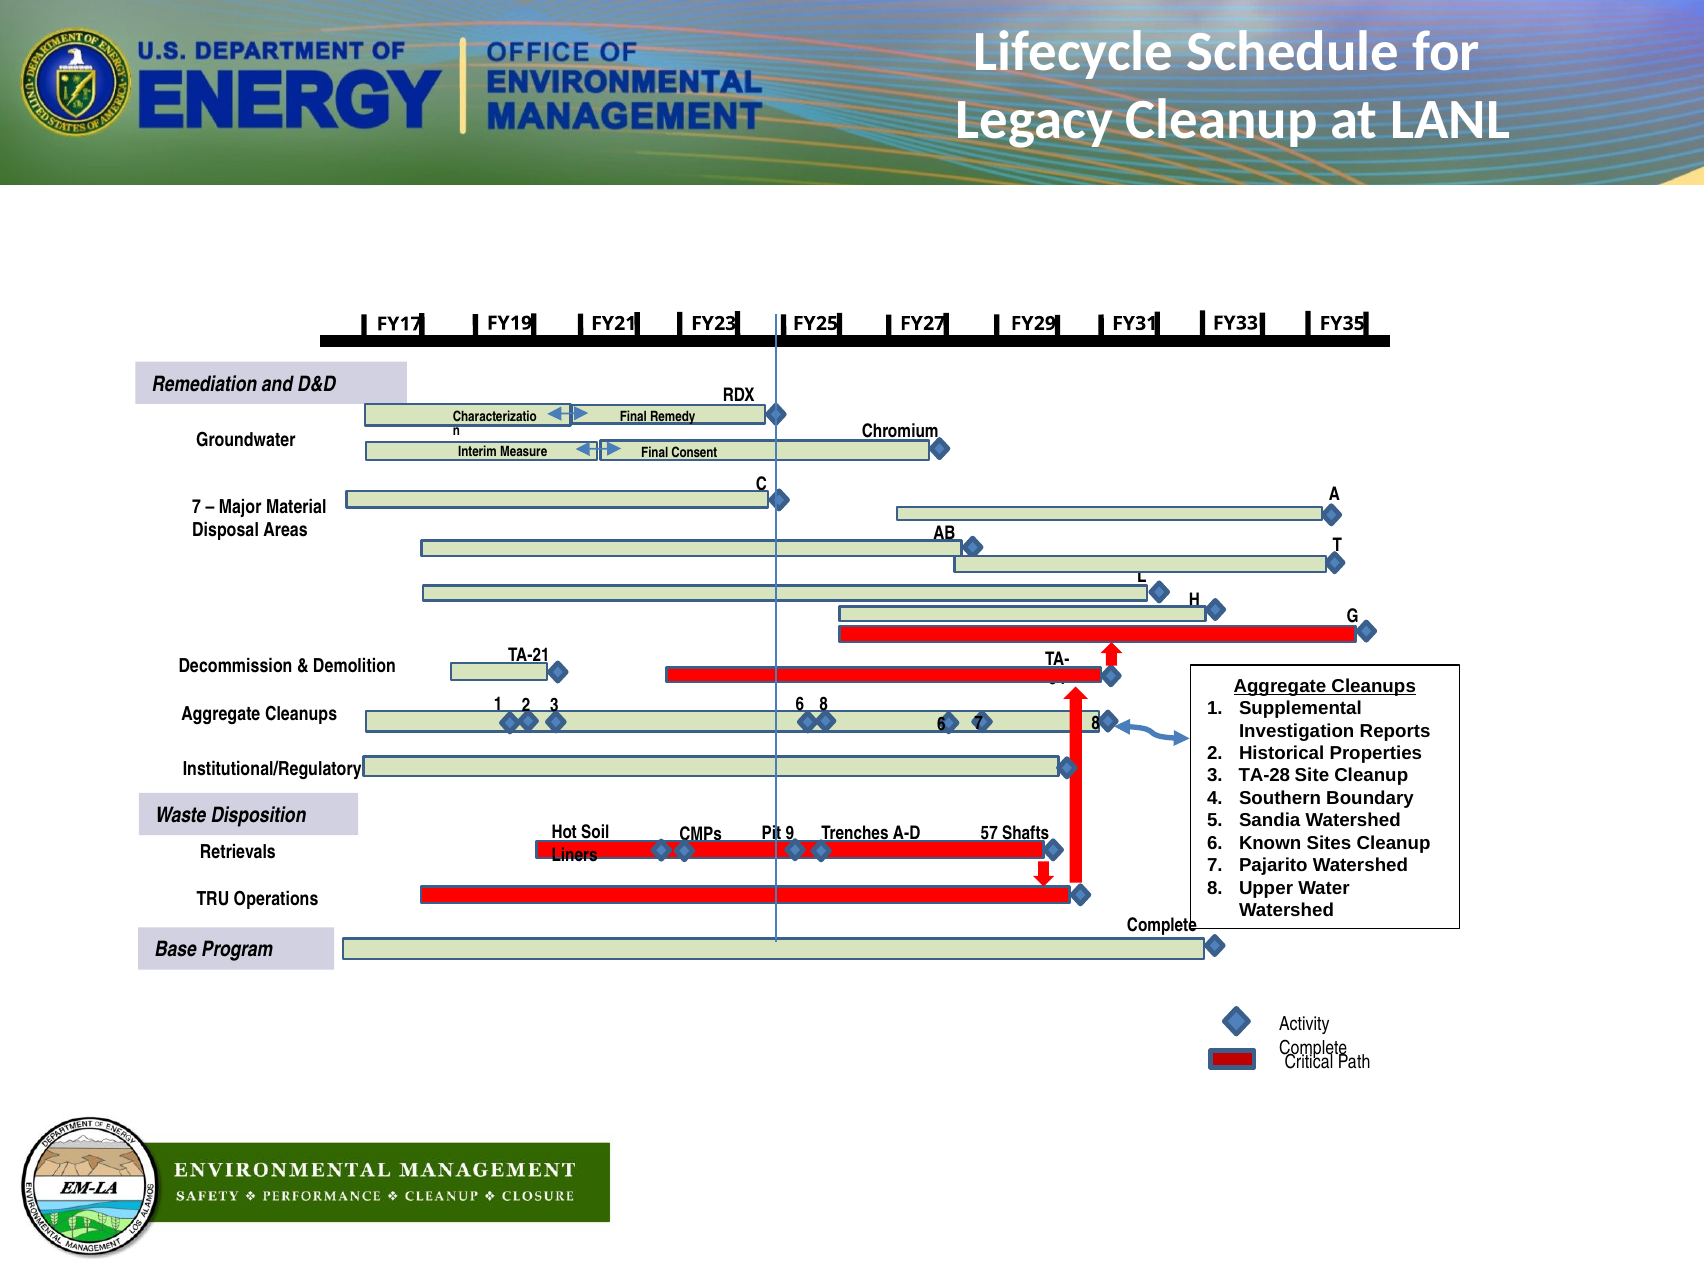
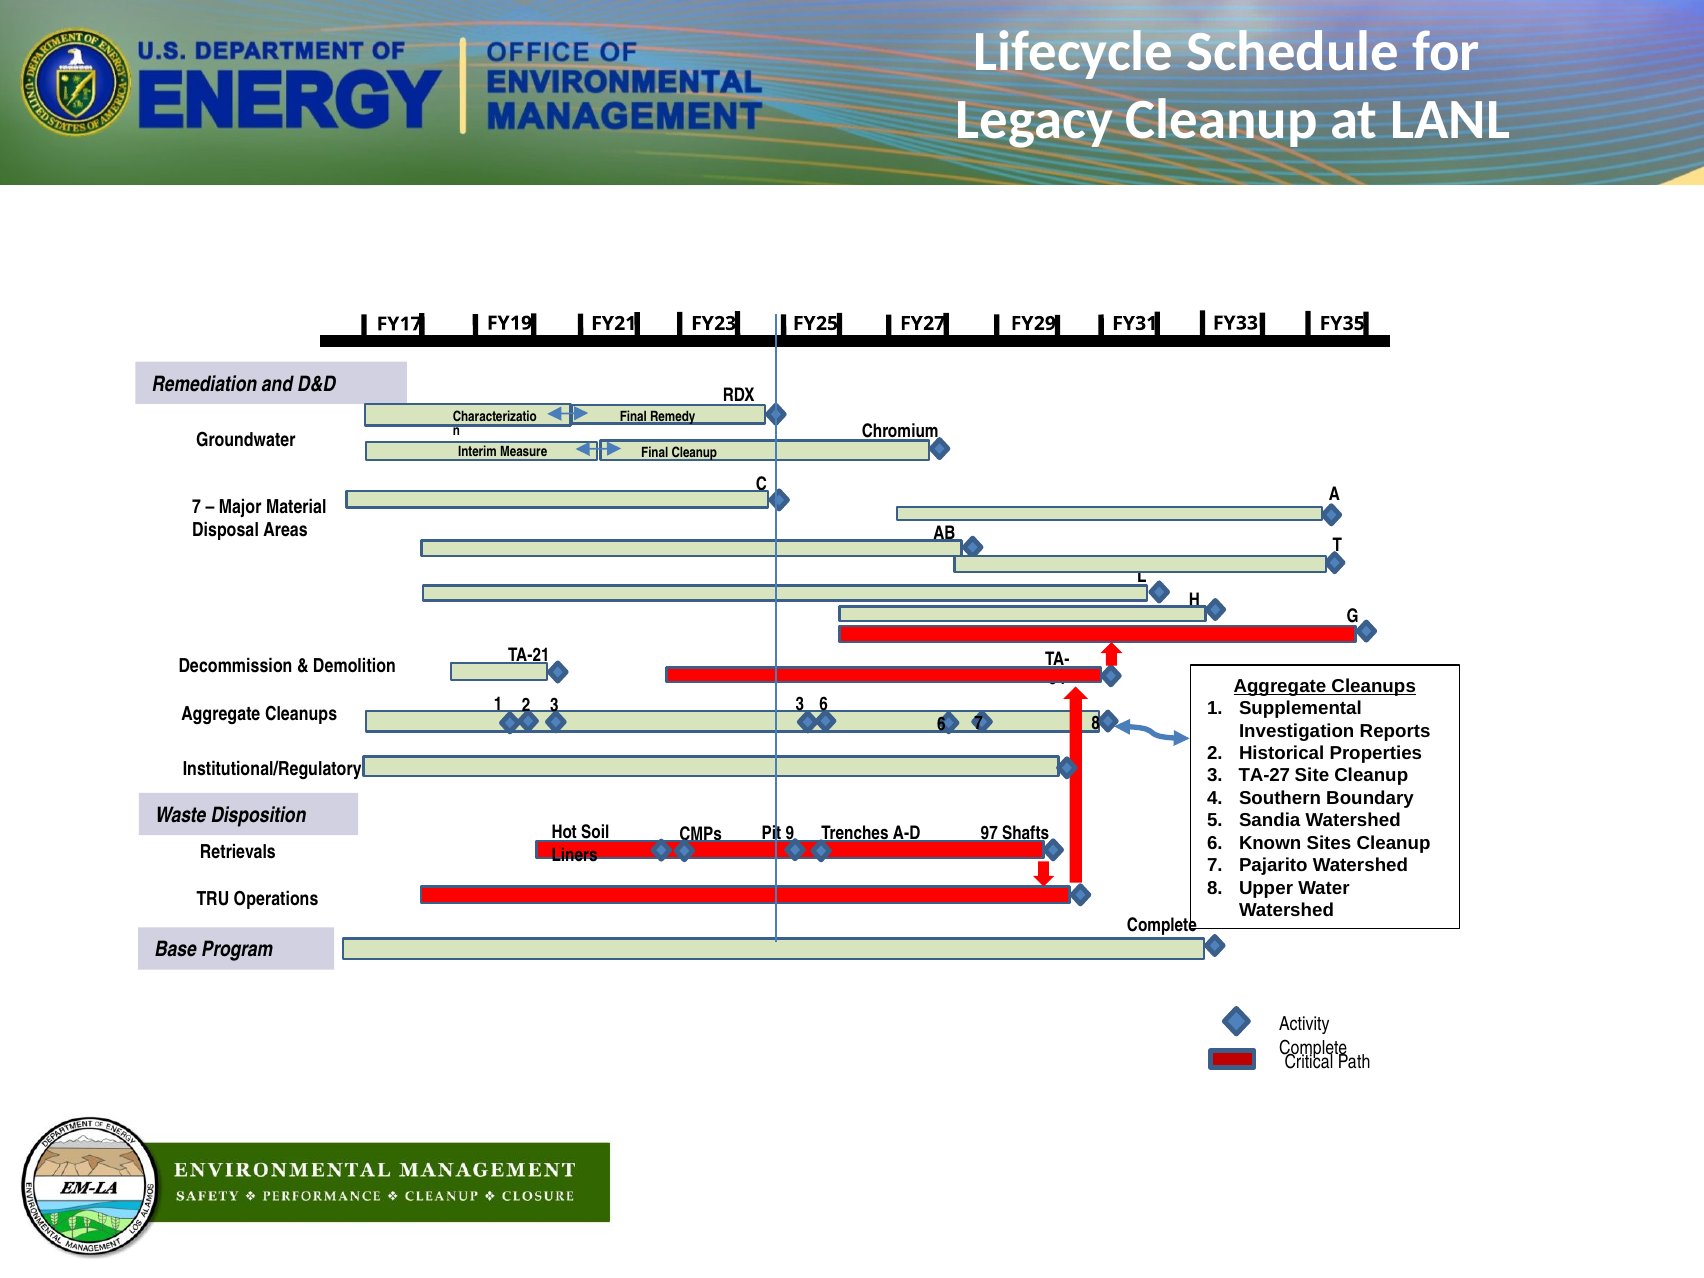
Final Consent: Consent -> Cleanup
1 6: 6 -> 3
2 8: 8 -> 6
TA-28: TA-28 -> TA-27
57: 57 -> 97
